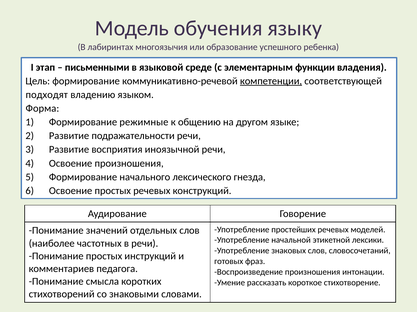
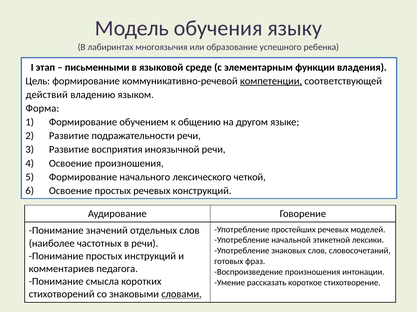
подходят: подходят -> действий
режимные: режимные -> обучением
гнезда: гнезда -> четкой
словами underline: none -> present
